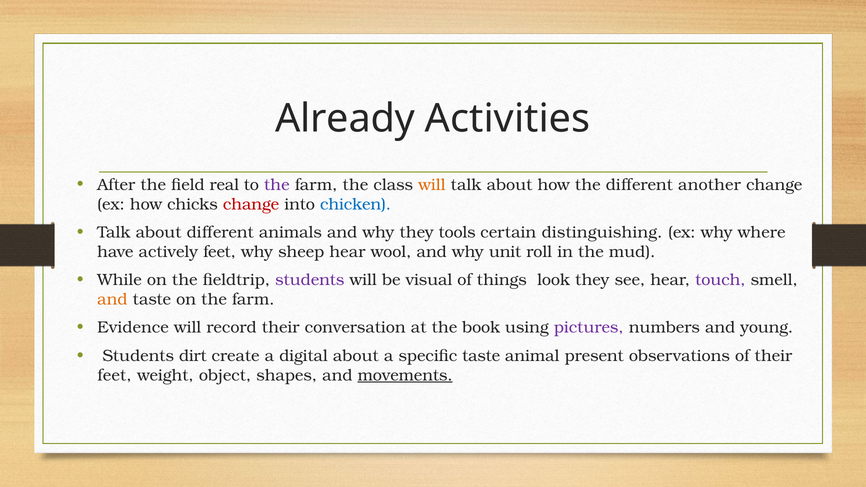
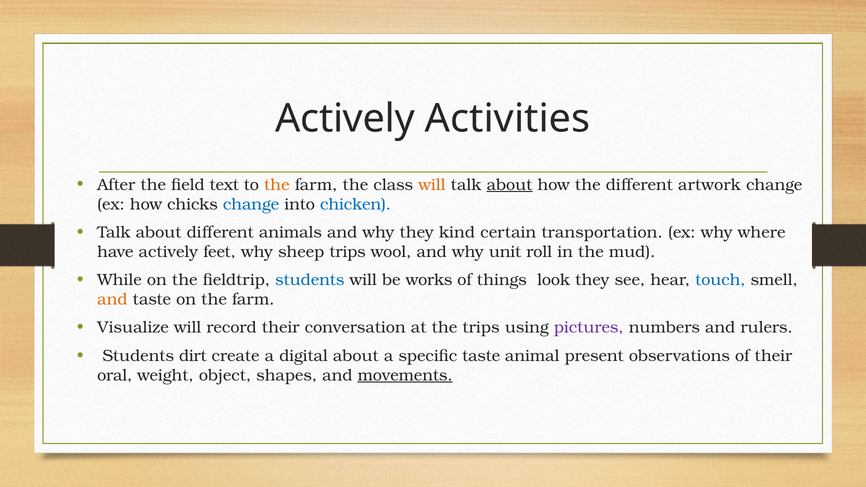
Already at (345, 119): Already -> Actively
real: real -> text
the at (277, 185) colour: purple -> orange
about at (510, 185) underline: none -> present
another: another -> artwork
change at (251, 204) colour: red -> blue
tools: tools -> kind
distinguishing: distinguishing -> transportation
sheep hear: hear -> trips
students at (310, 280) colour: purple -> blue
visual: visual -> works
touch colour: purple -> blue
Evidence: Evidence -> Visualize
the book: book -> trips
young: young -> rulers
feet at (115, 375): feet -> oral
